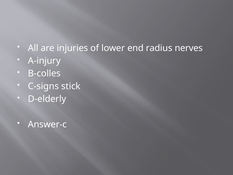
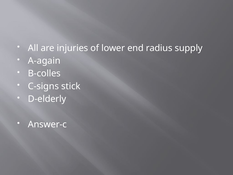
nerves: nerves -> supply
A-injury: A-injury -> A-again
